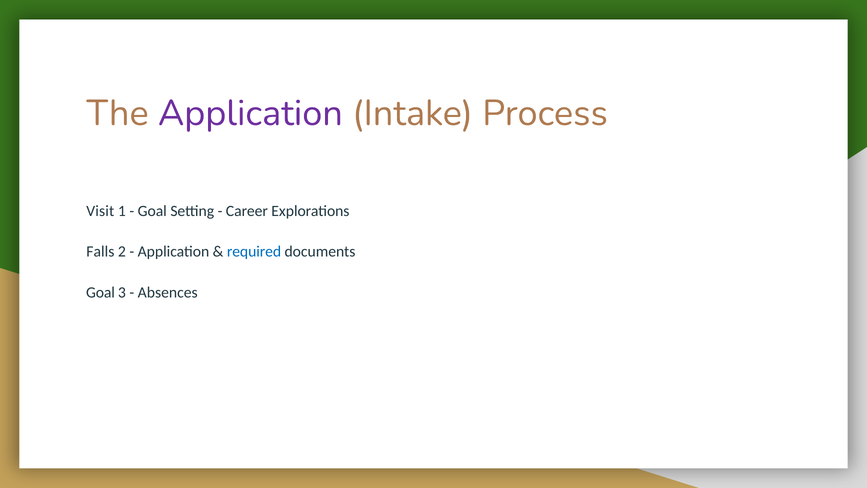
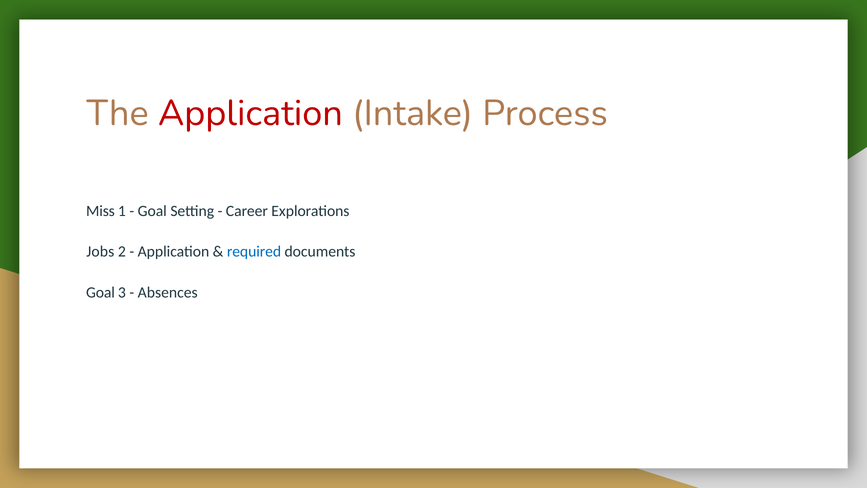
Application at (250, 113) colour: purple -> red
Visit: Visit -> Miss
Falls: Falls -> Jobs
